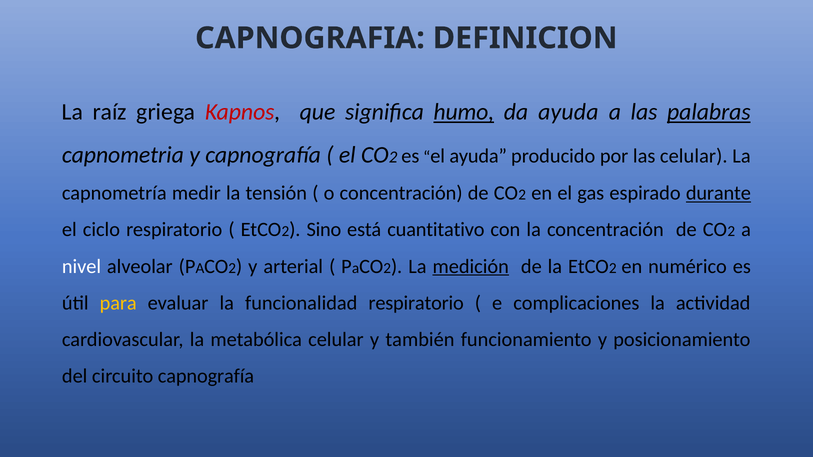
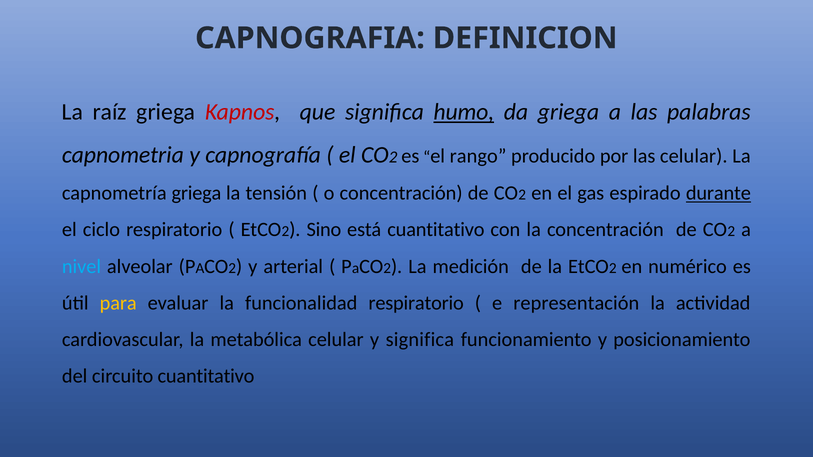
da ayuda: ayuda -> griega
palabras underline: present -> none
el ayuda: ayuda -> rango
capnometría medir: medir -> griega
nivel colour: white -> light blue
medición underline: present -> none
complicaciones: complicaciones -> representación
y también: también -> significa
circuito capnografía: capnografía -> cuantitativo
